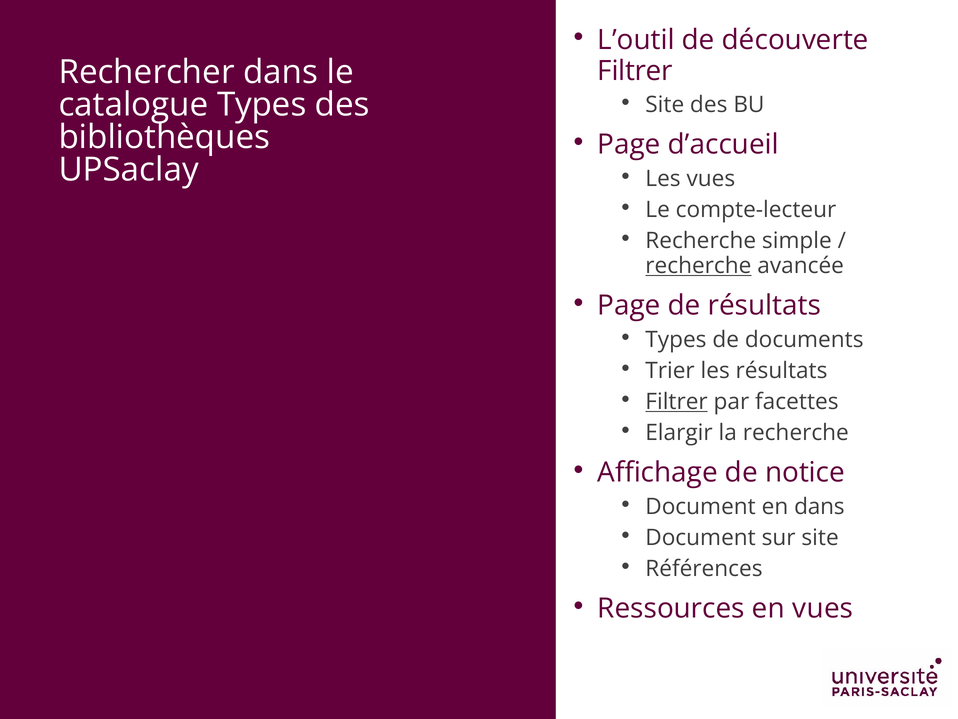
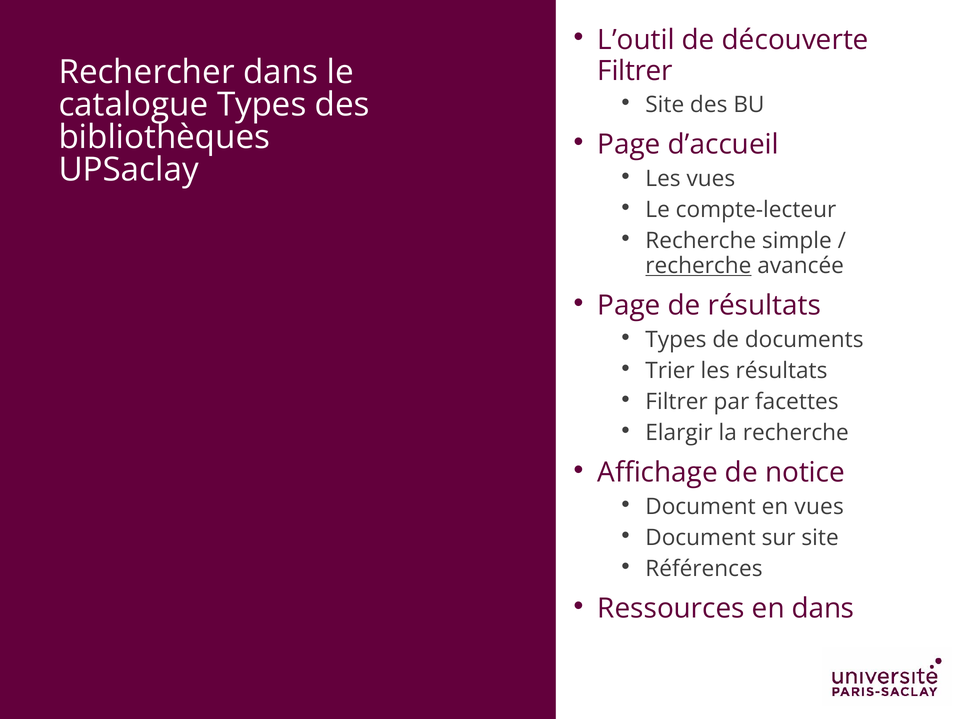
Filtrer at (677, 401) underline: present -> none
en dans: dans -> vues
en vues: vues -> dans
